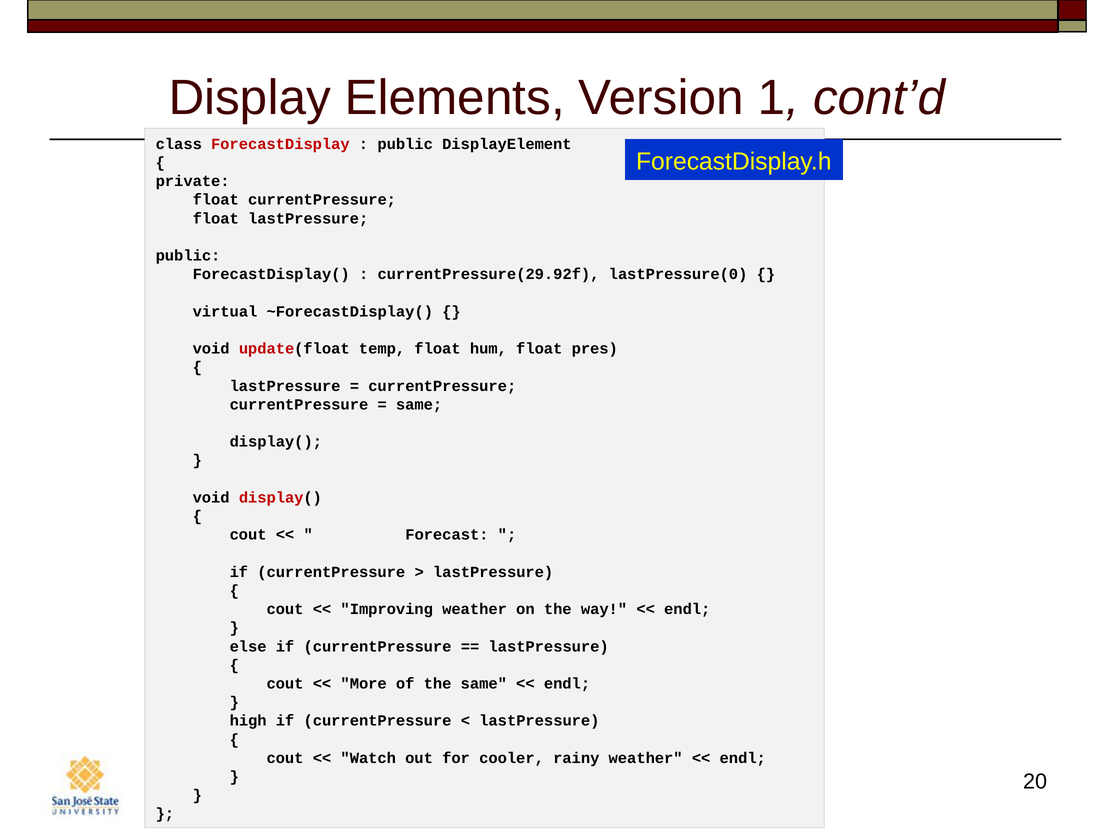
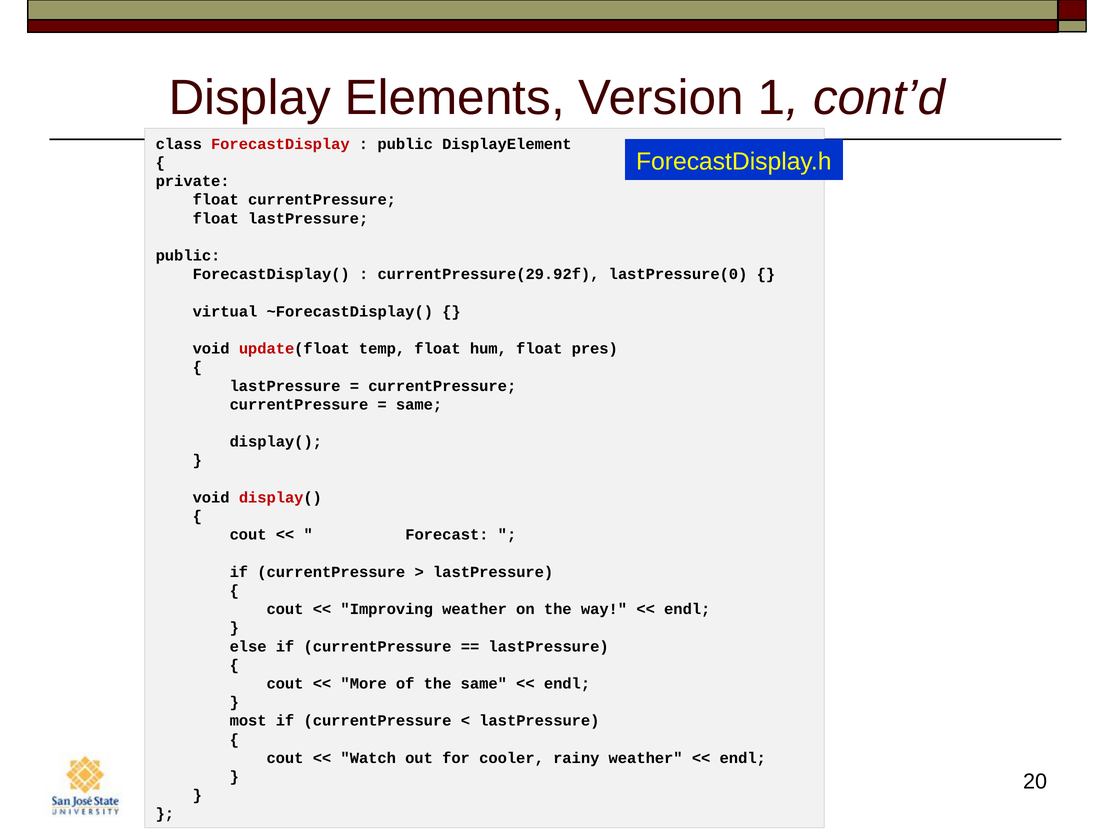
high: high -> most
